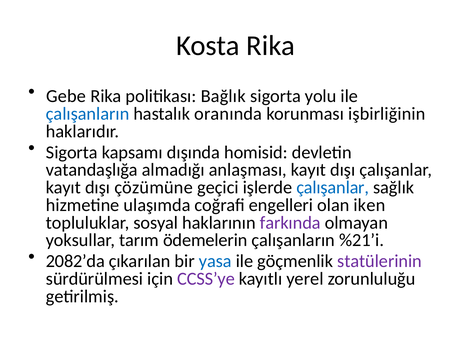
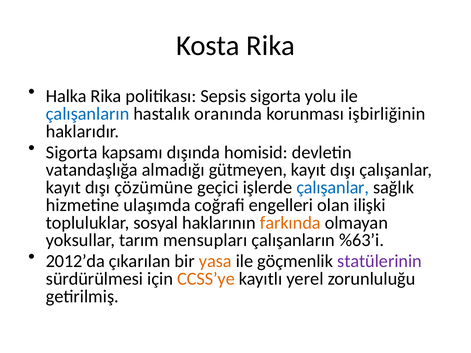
Gebe: Gebe -> Halka
Bağlık: Bağlık -> Sepsis
anlaşması: anlaşması -> gütmeyen
iken: iken -> ilişki
farkında colour: purple -> orange
ödemelerin: ödemelerin -> mensupları
%21’i: %21’i -> %63’i
2082’da: 2082’da -> 2012’da
yasa colour: blue -> orange
CCSS’ye colour: purple -> orange
